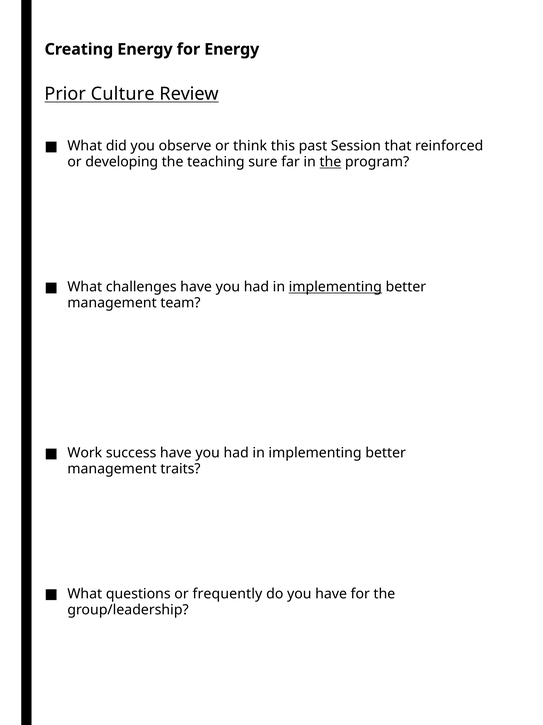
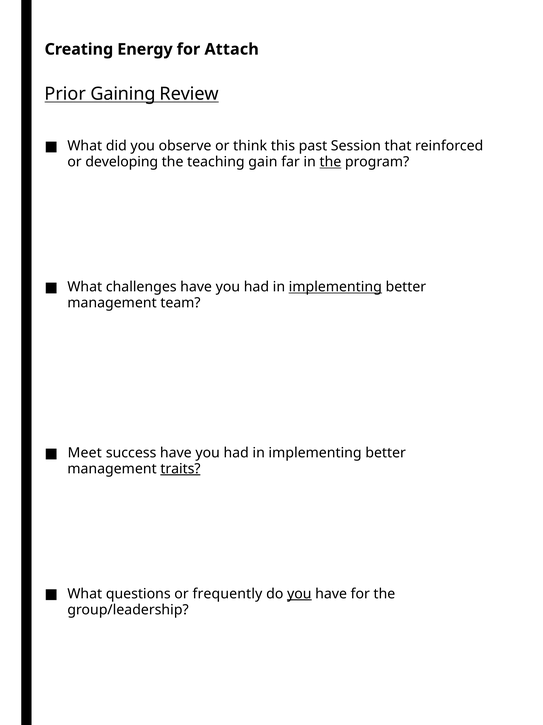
for Energy: Energy -> Attach
Culture: Culture -> Gaining
sure: sure -> gain
Work: Work -> Meet
traits underline: none -> present
you at (299, 593) underline: none -> present
